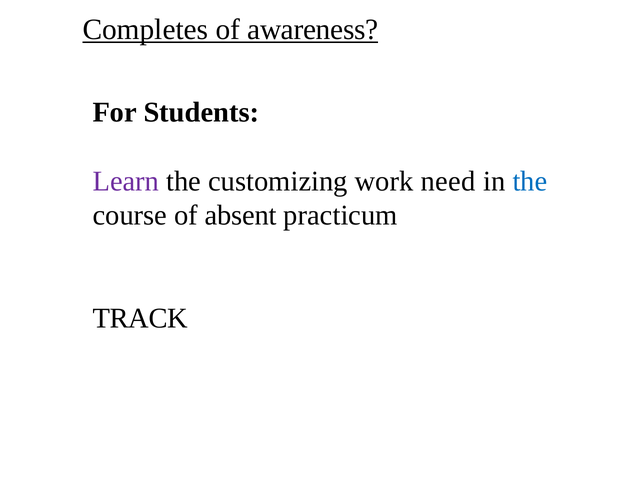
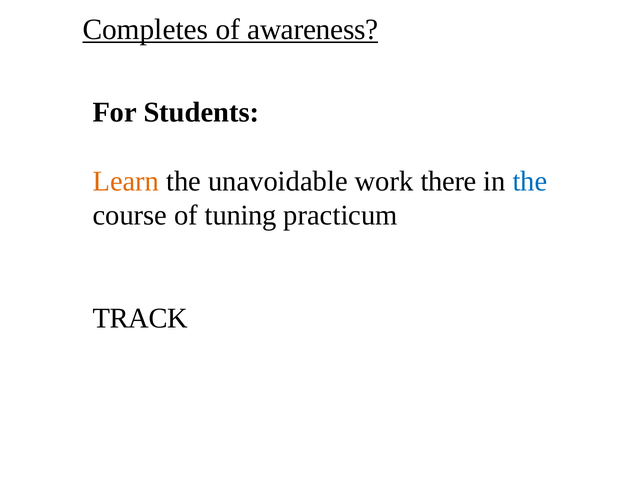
Learn colour: purple -> orange
customizing: customizing -> unavoidable
need: need -> there
absent: absent -> tuning
